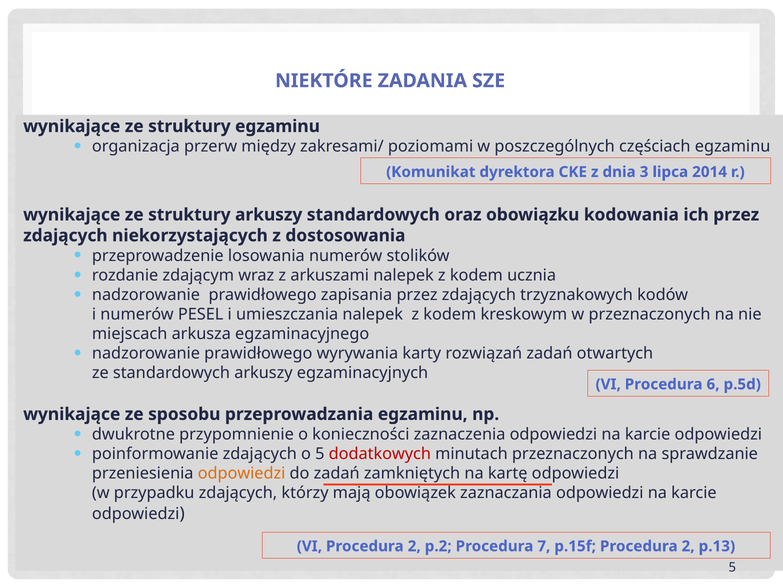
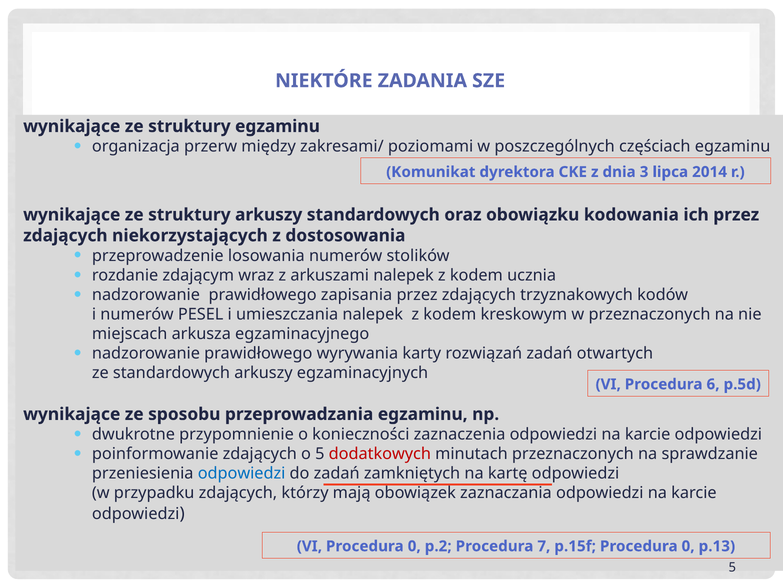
odpowiedzi at (242, 474) colour: orange -> blue
VI Procedura 2: 2 -> 0
p.15f Procedura 2: 2 -> 0
